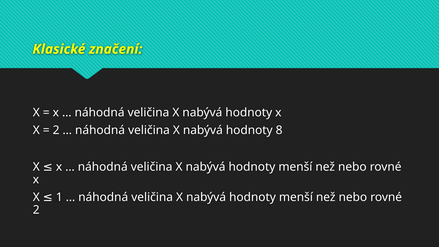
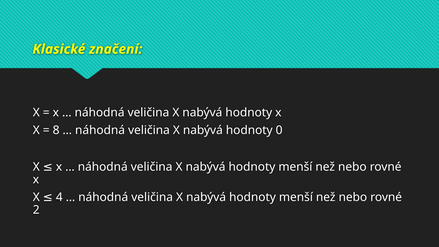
2 at (56, 130): 2 -> 8
8: 8 -> 0
1: 1 -> 4
